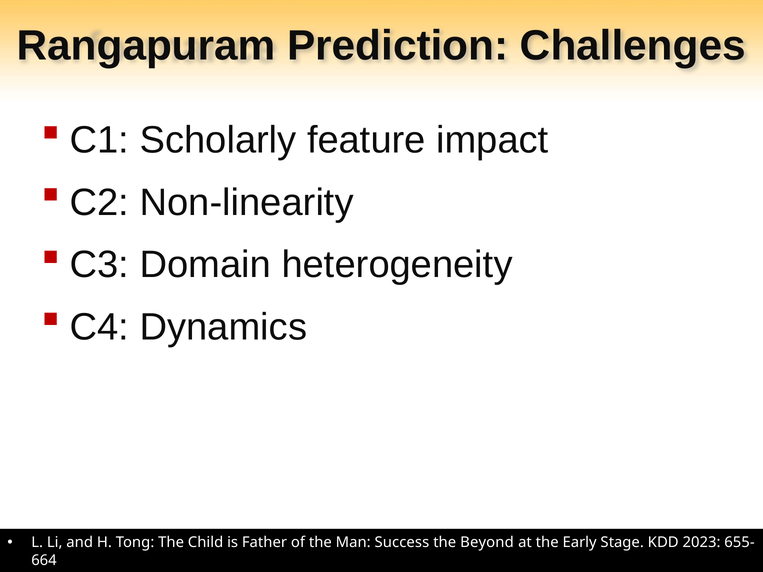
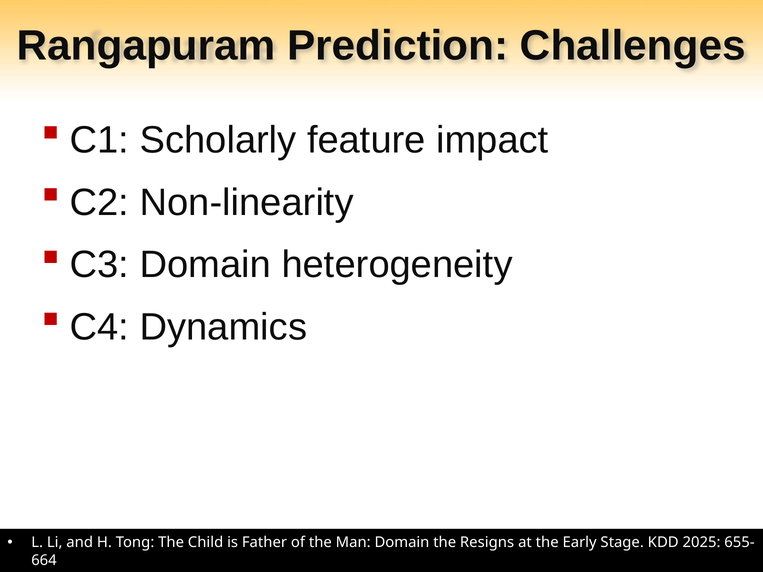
Man Success: Success -> Domain
Beyond: Beyond -> Resigns
2023: 2023 -> 2025
